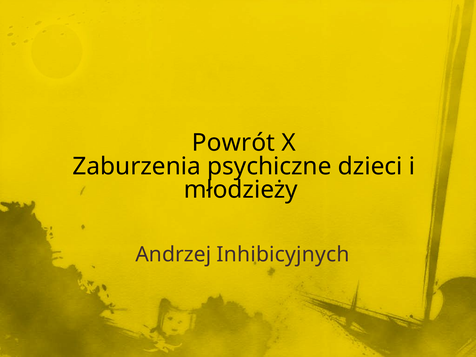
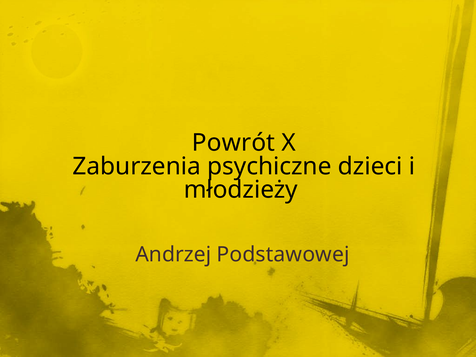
Inhibicyjnych: Inhibicyjnych -> Podstawowej
